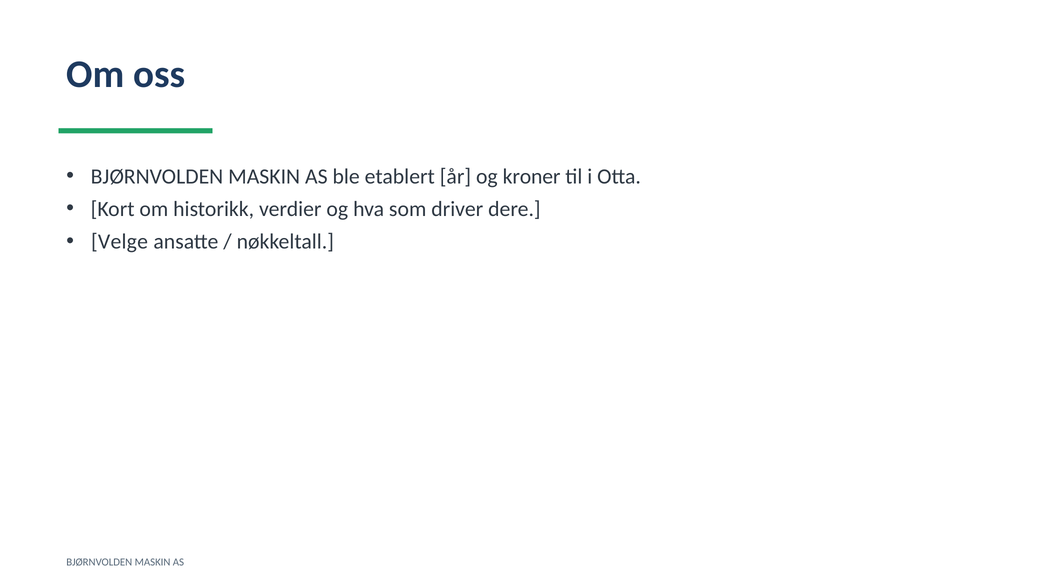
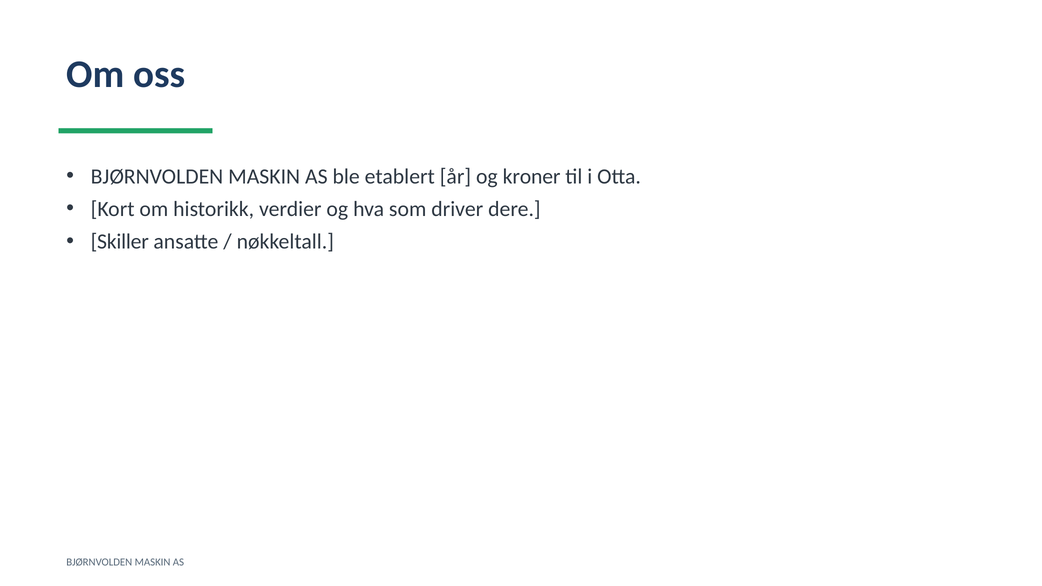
Velge: Velge -> Skiller
